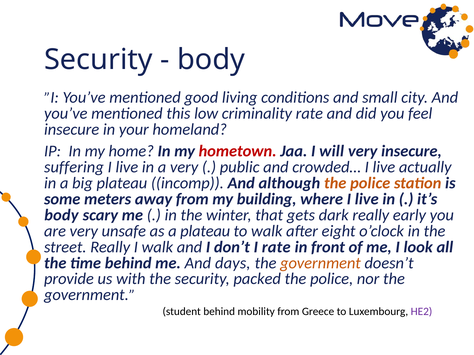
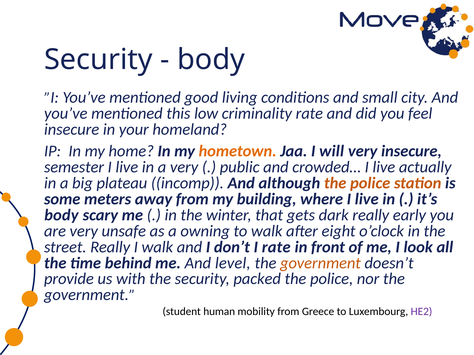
hometown colour: red -> orange
suffering: suffering -> semester
a plateau: plateau -> owning
days: days -> level
student behind: behind -> human
